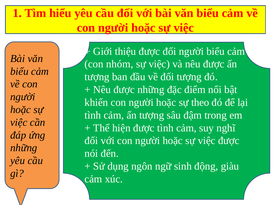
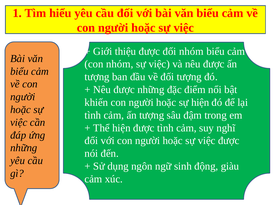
đối người: người -> nhóm
sự theo: theo -> hiện
